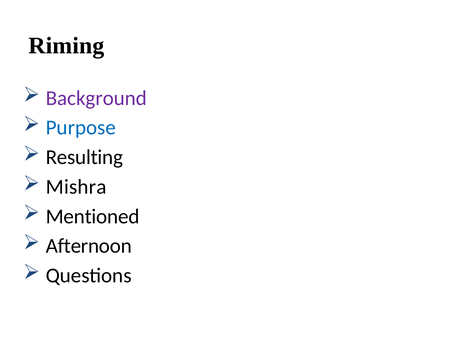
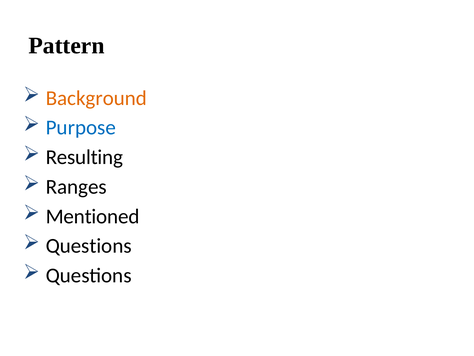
Riming: Riming -> Pattern
Background colour: purple -> orange
Mishra: Mishra -> Ranges
Afternoon at (89, 246): Afternoon -> Questions
